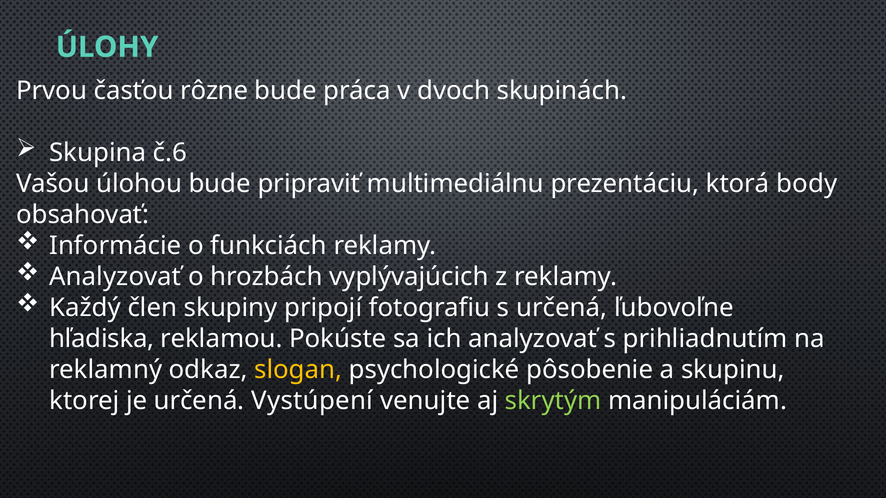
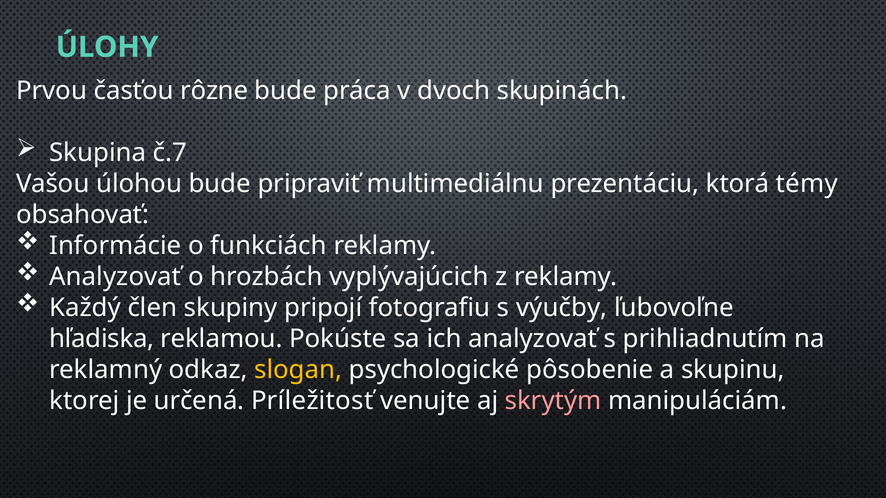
č.6: č.6 -> č.7
body: body -> témy
s určená: určená -> výučby
Vystúpení: Vystúpení -> Príležitosť
skrytým colour: light green -> pink
